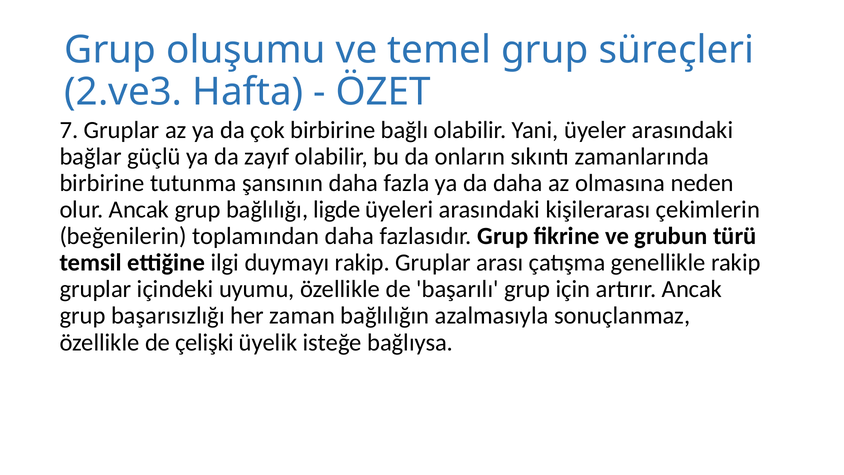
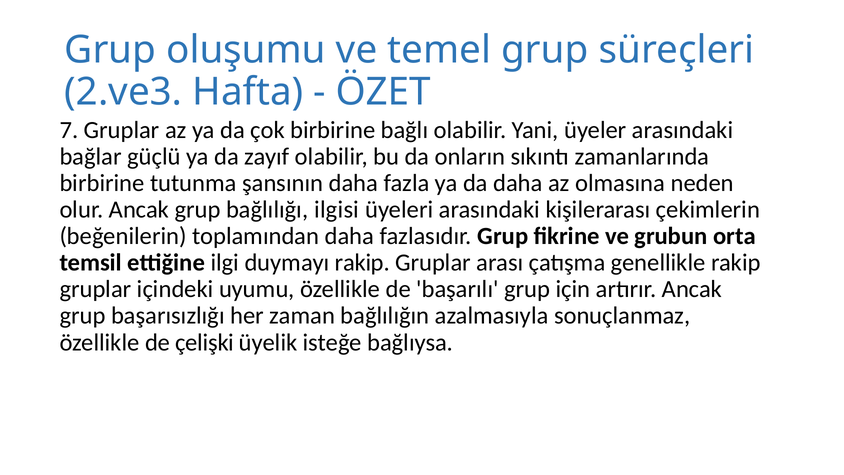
ligde: ligde -> ilgisi
türü: türü -> orta
